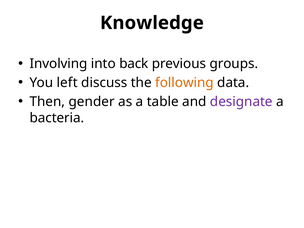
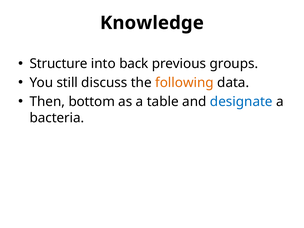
Involving: Involving -> Structure
left: left -> still
gender: gender -> bottom
designate colour: purple -> blue
